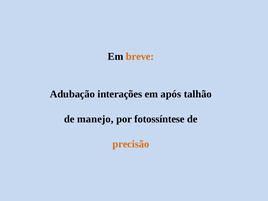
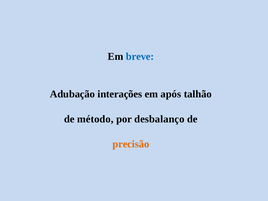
breve colour: orange -> blue
manejo: manejo -> método
fotossíntese: fotossíntese -> desbalanço
